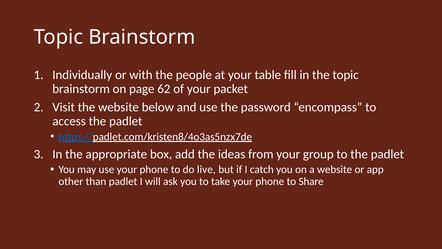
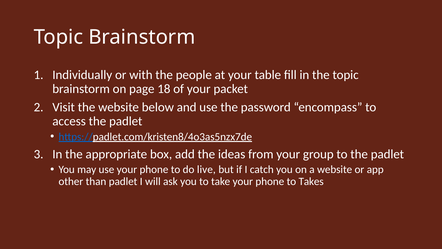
62: 62 -> 18
Share: Share -> Takes
